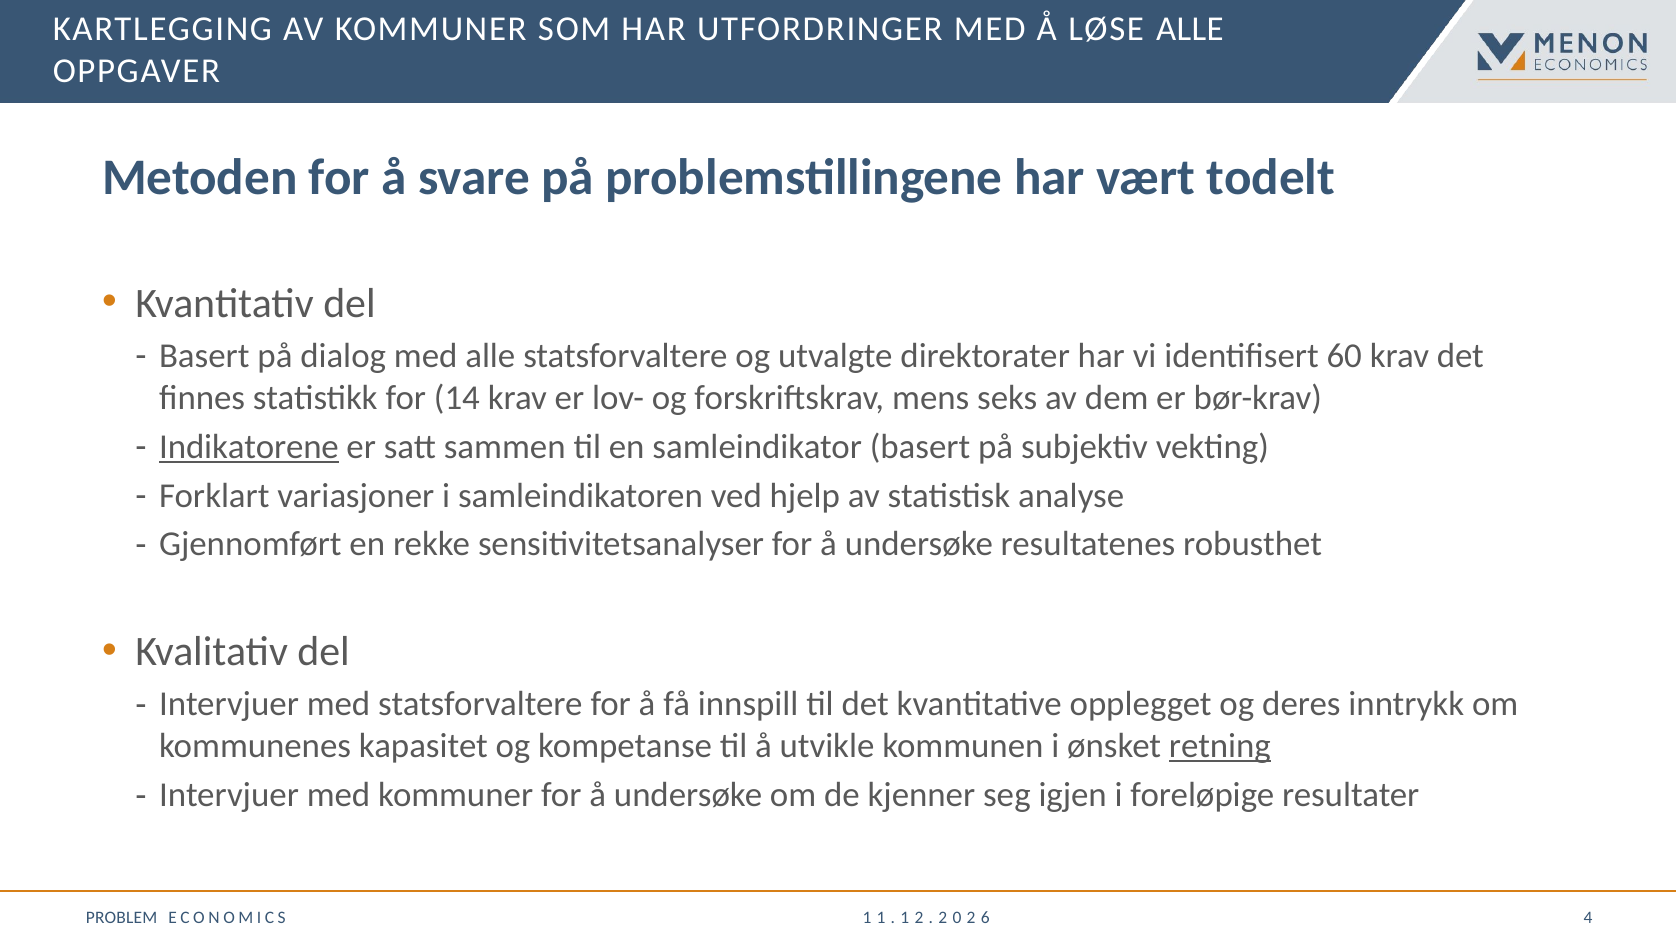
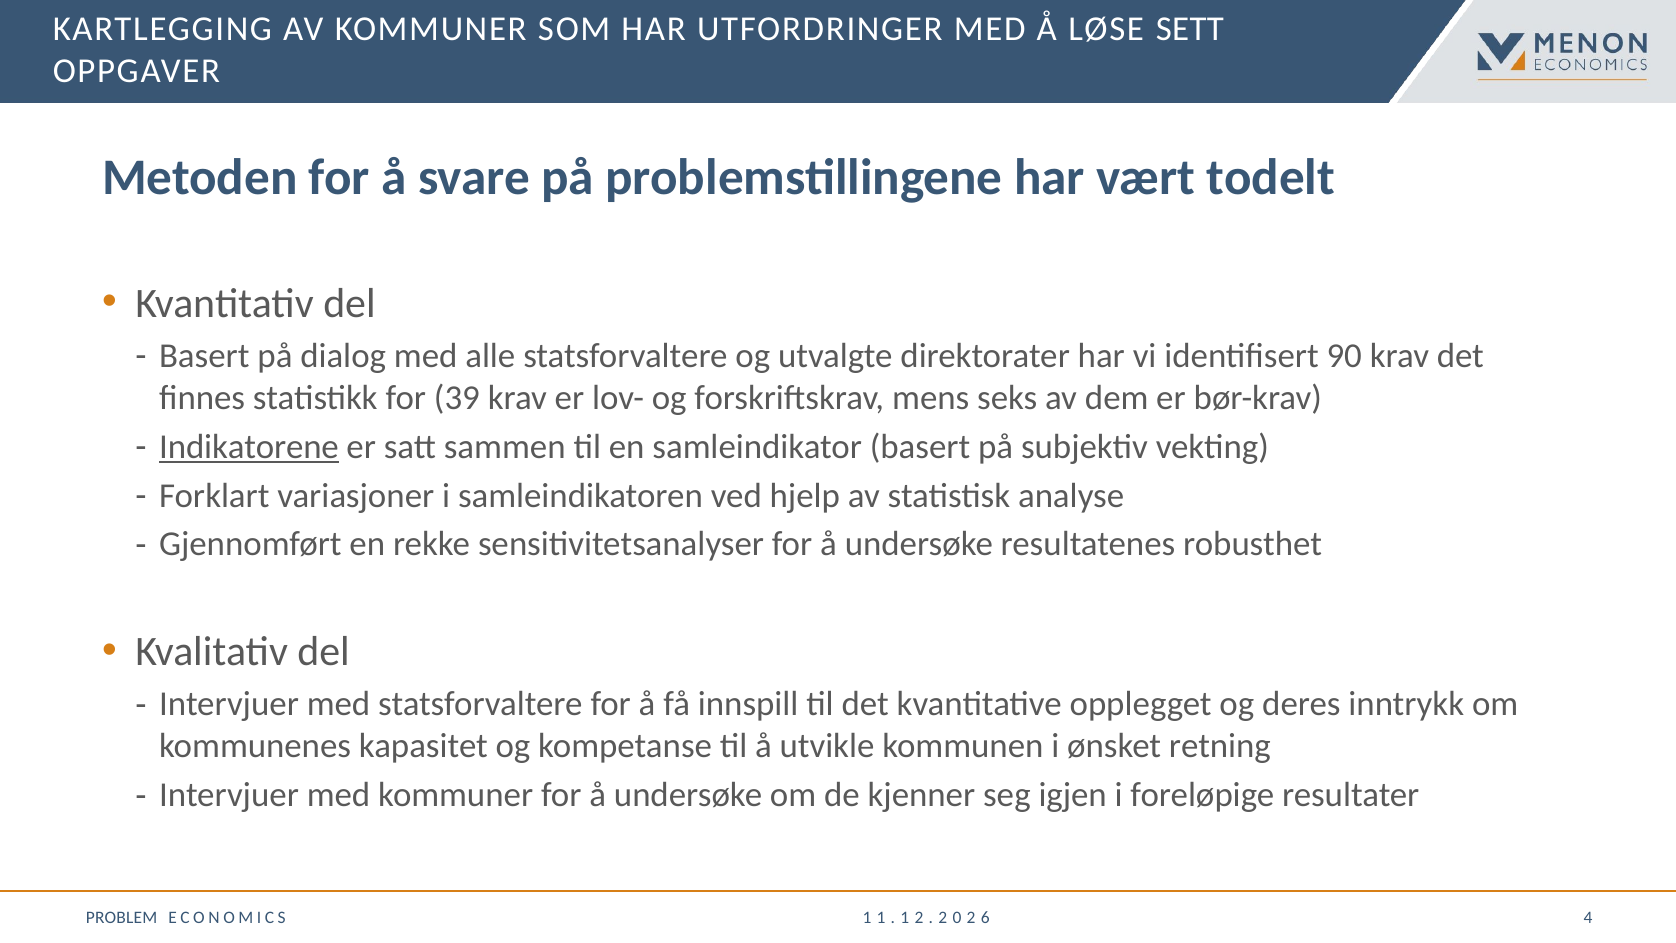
LØSE ALLE: ALLE -> SETT
60: 60 -> 90
14: 14 -> 39
retning underline: present -> none
